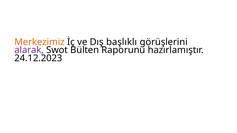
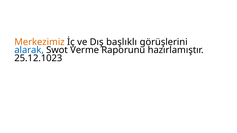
alarak colour: purple -> blue
Bülten: Bülten -> Verme
24.12.2023: 24.12.2023 -> 25.12.1023
